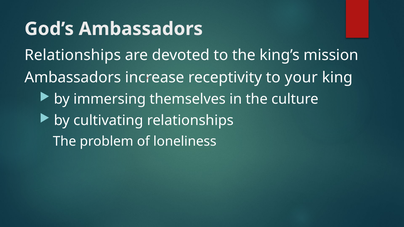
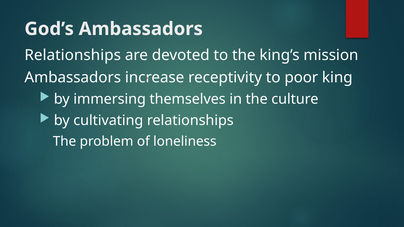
your: your -> poor
